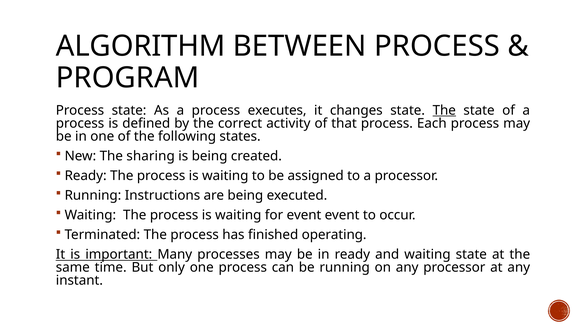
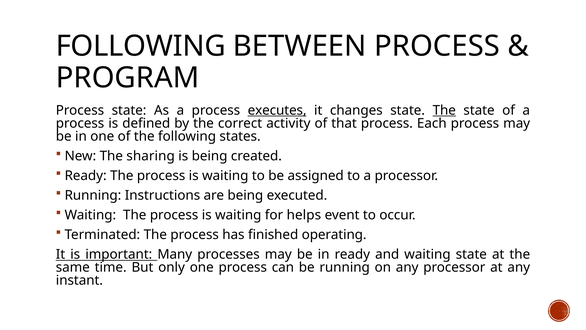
ALGORITHM at (141, 46): ALGORITHM -> FOLLOWING
executes underline: none -> present
for event: event -> helps
